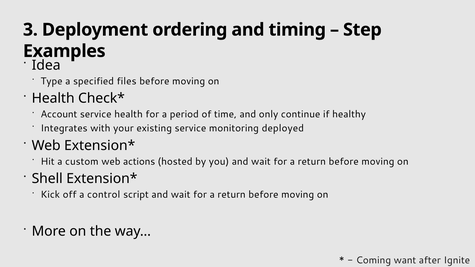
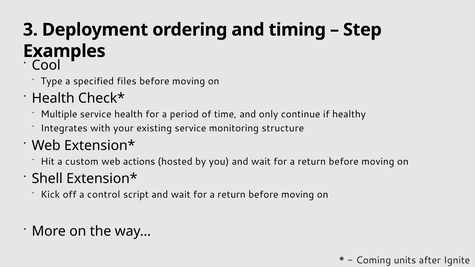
Idea: Idea -> Cool
Account: Account -> Multiple
deployed: deployed -> structure
want: want -> units
